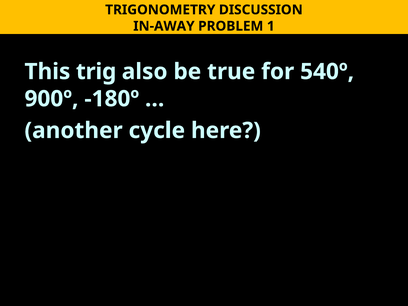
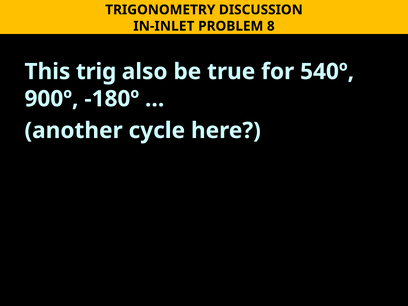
IN-AWAY: IN-AWAY -> IN-INLET
1: 1 -> 8
